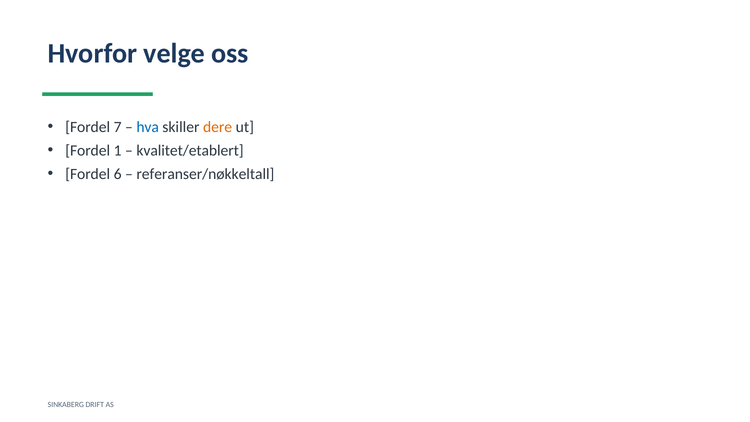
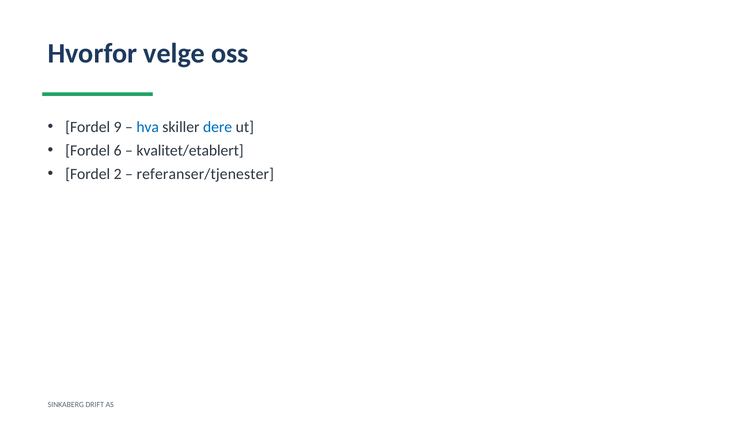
7: 7 -> 9
dere colour: orange -> blue
1: 1 -> 6
6: 6 -> 2
referanser/nøkkeltall: referanser/nøkkeltall -> referanser/tjenester
